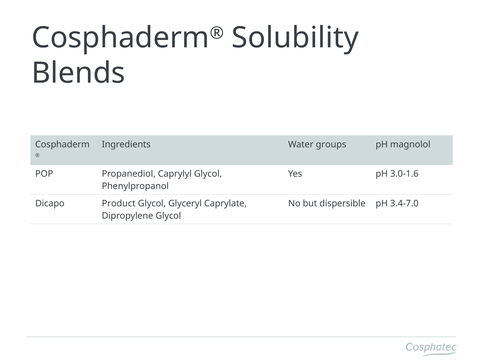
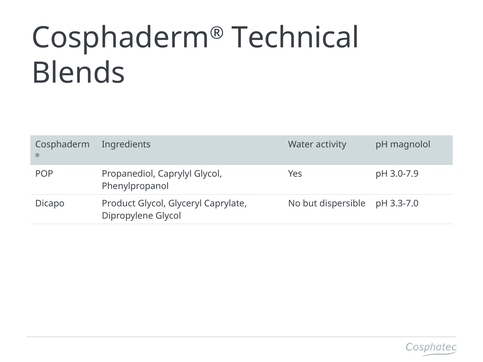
Solubility: Solubility -> Technical
groups: groups -> activity
3.0-1.6: 3.0-1.6 -> 3.0-7.9
3.4-7.0: 3.4-7.0 -> 3.3-7.0
